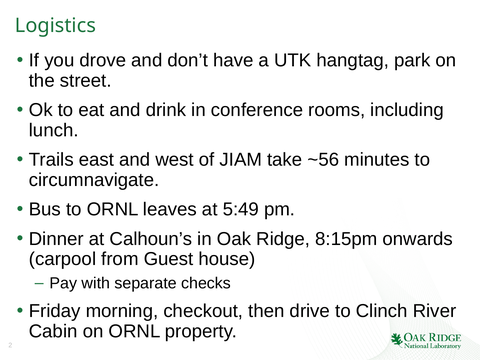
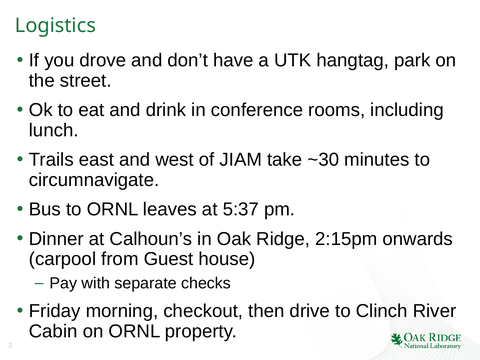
~56: ~56 -> ~30
5:49: 5:49 -> 5:37
8:15pm: 8:15pm -> 2:15pm
